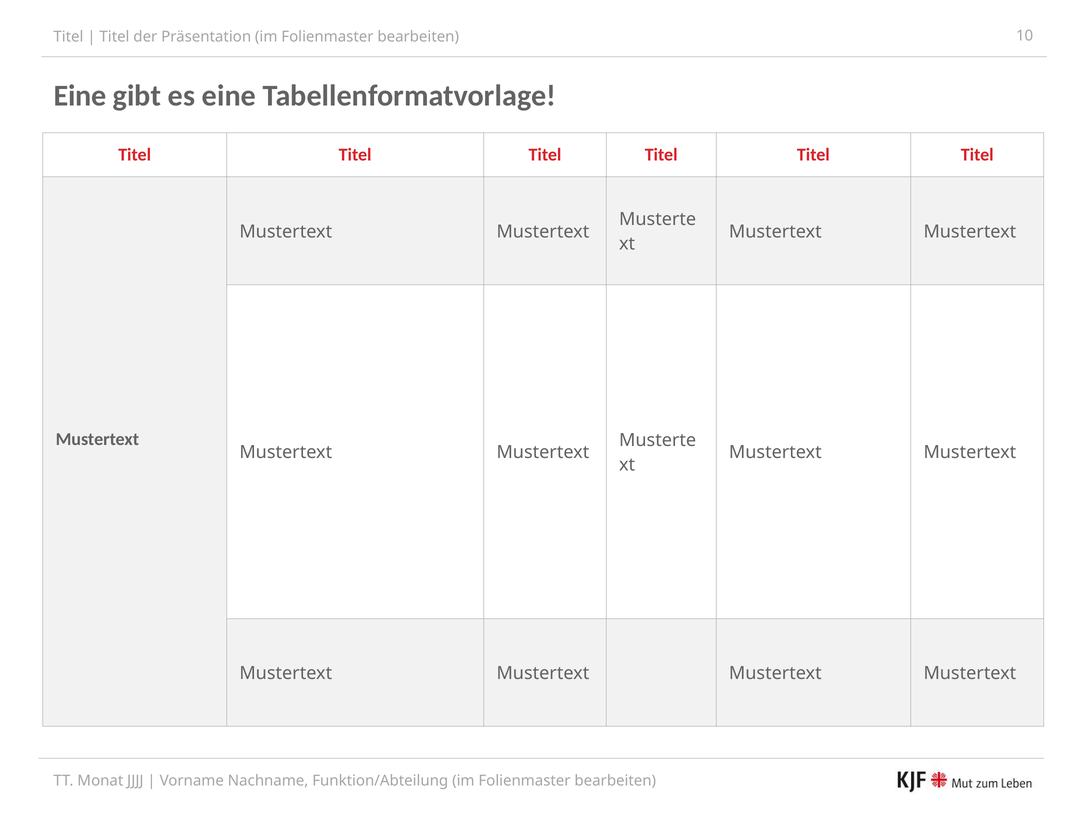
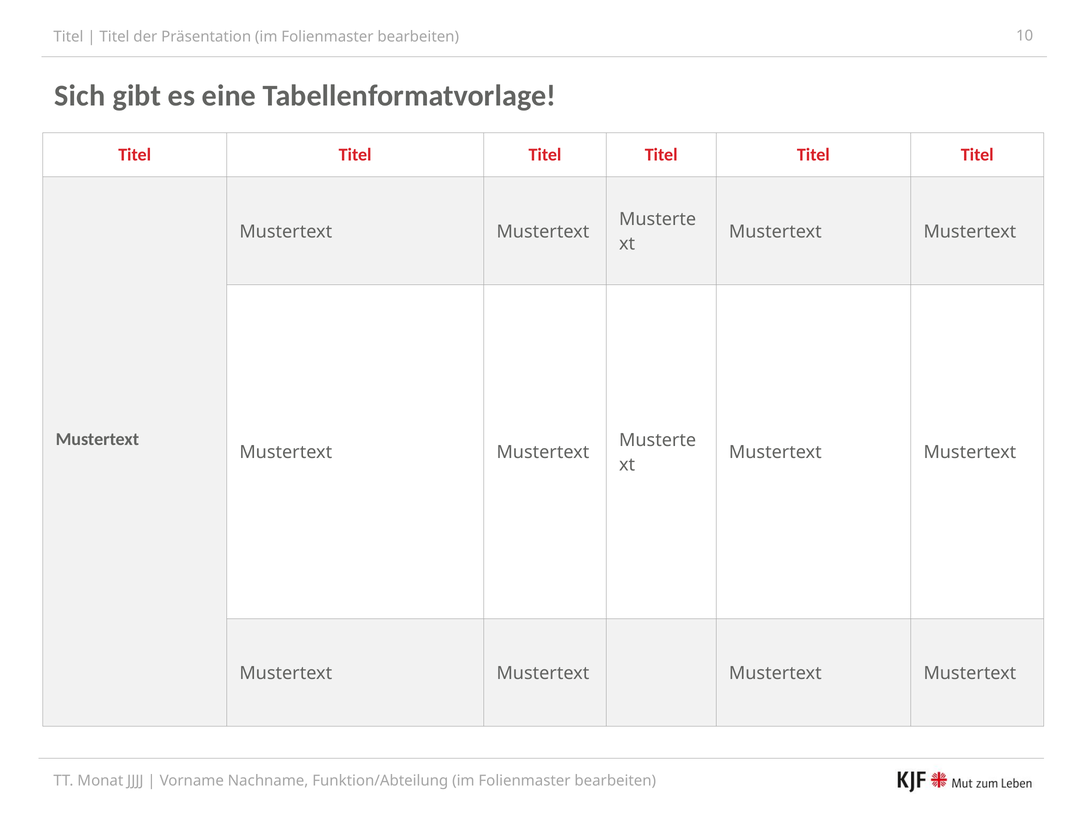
Eine at (80, 96): Eine -> Sich
